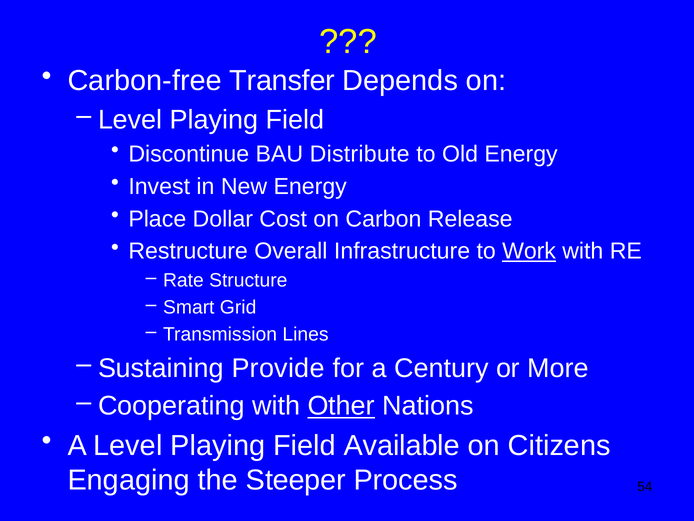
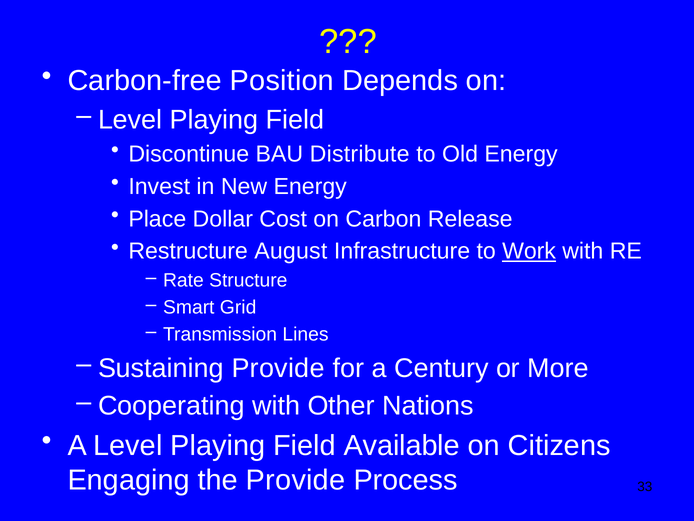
Transfer: Transfer -> Position
Overall: Overall -> August
Other underline: present -> none
the Steeper: Steeper -> Provide
54: 54 -> 33
